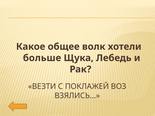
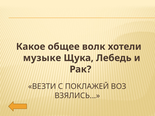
больше: больше -> музыке
